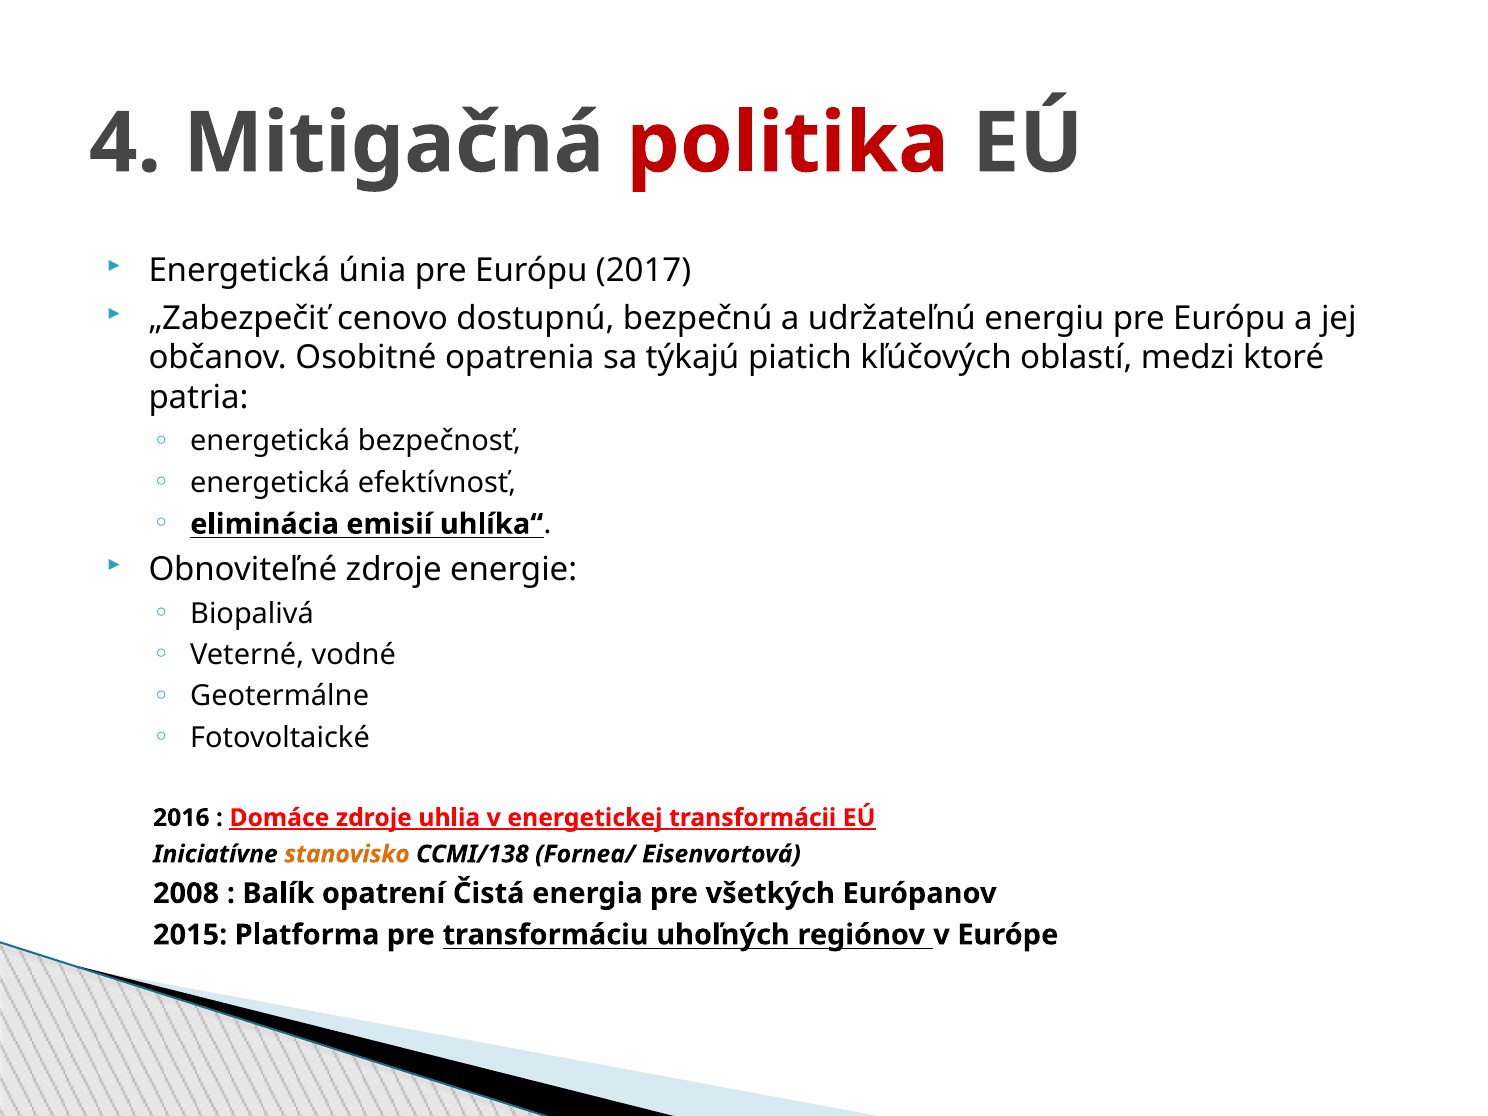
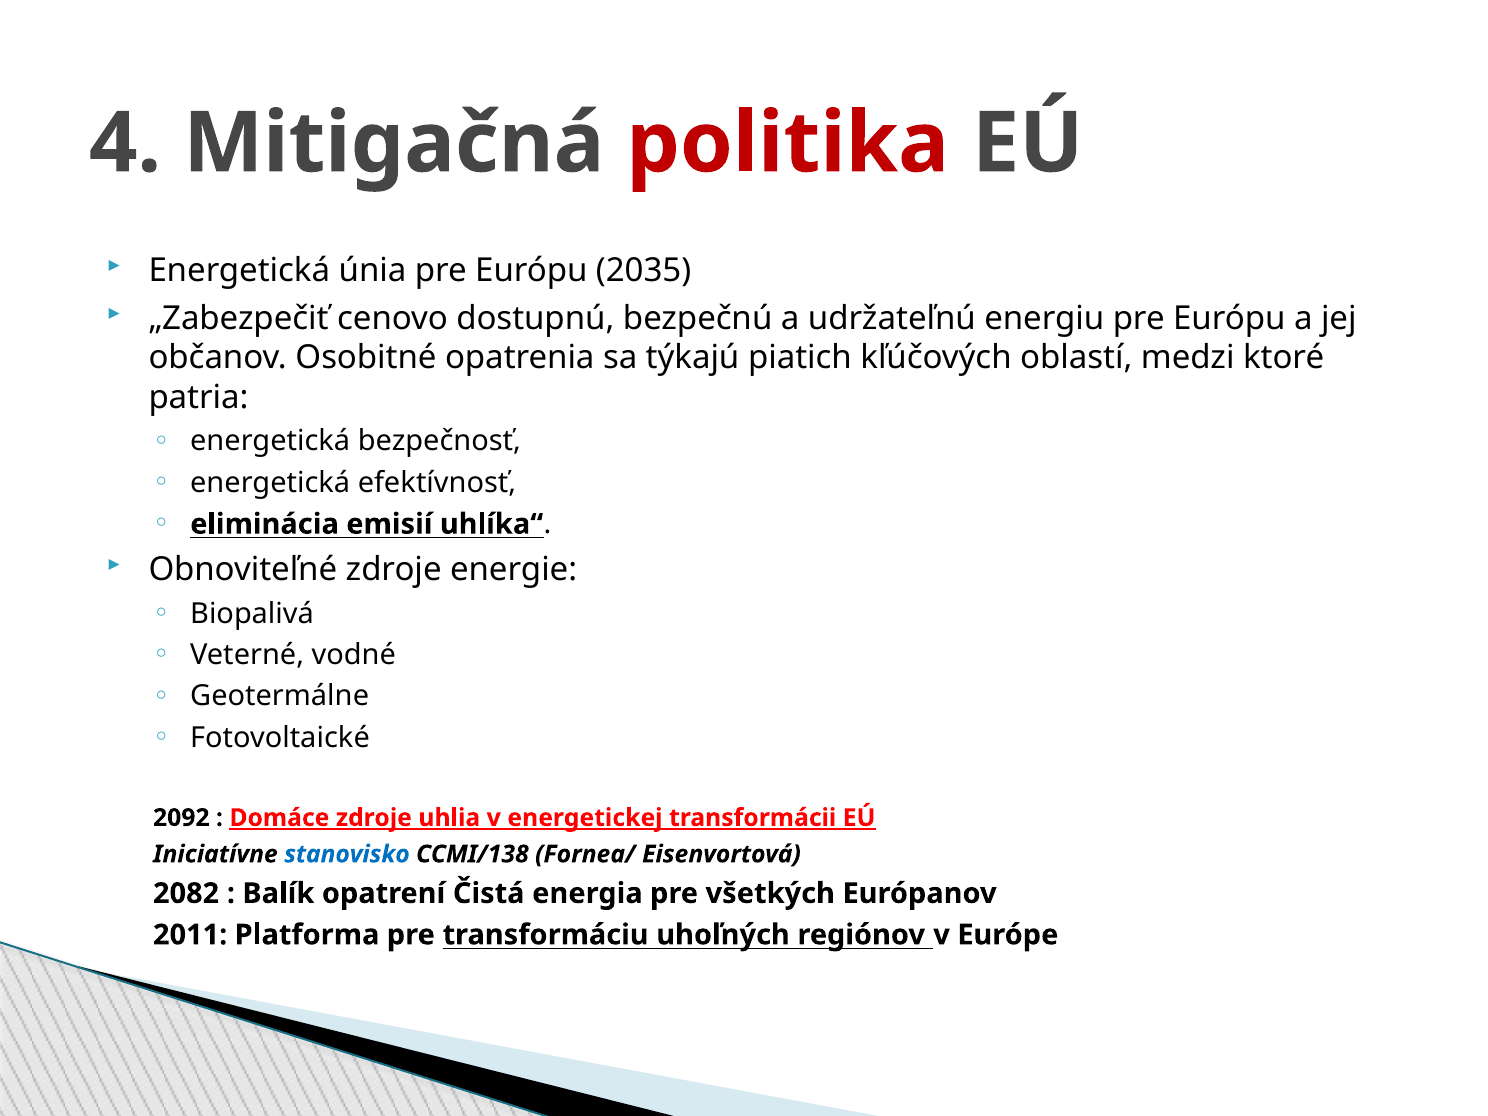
2017: 2017 -> 2035
2016: 2016 -> 2092
stanovisko colour: orange -> blue
2008: 2008 -> 2082
2015: 2015 -> 2011
